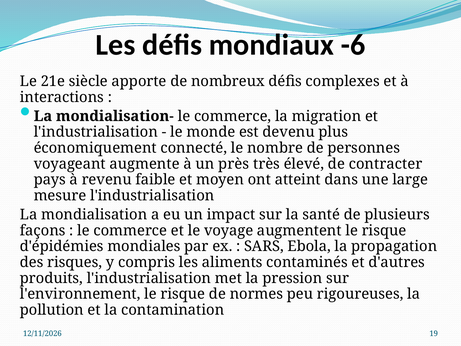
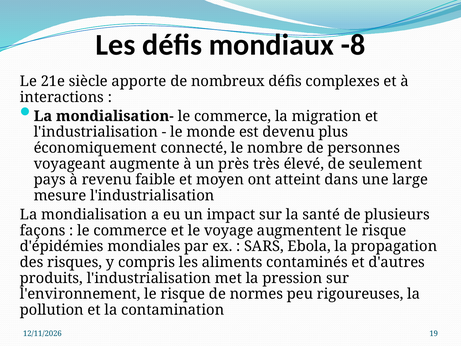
-6: -6 -> -8
contracter: contracter -> seulement
